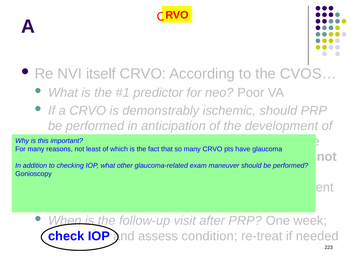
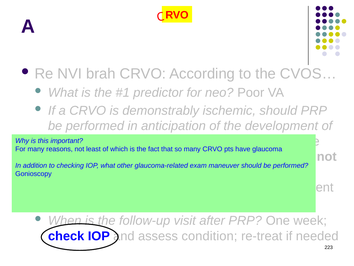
itself: itself -> brah
